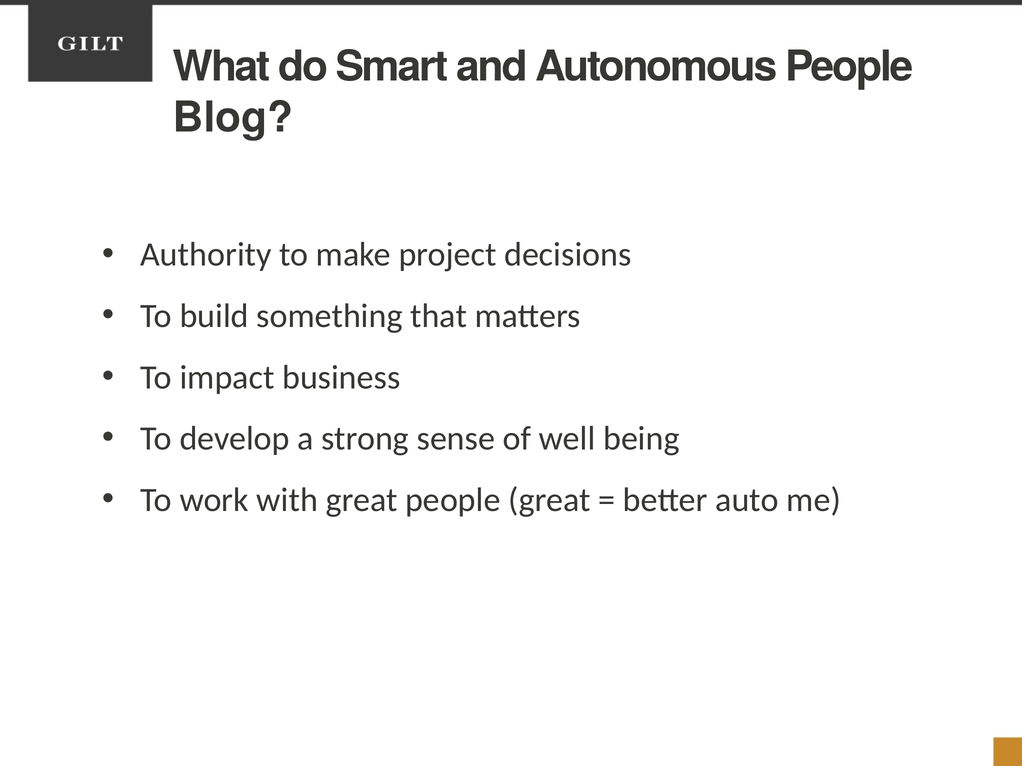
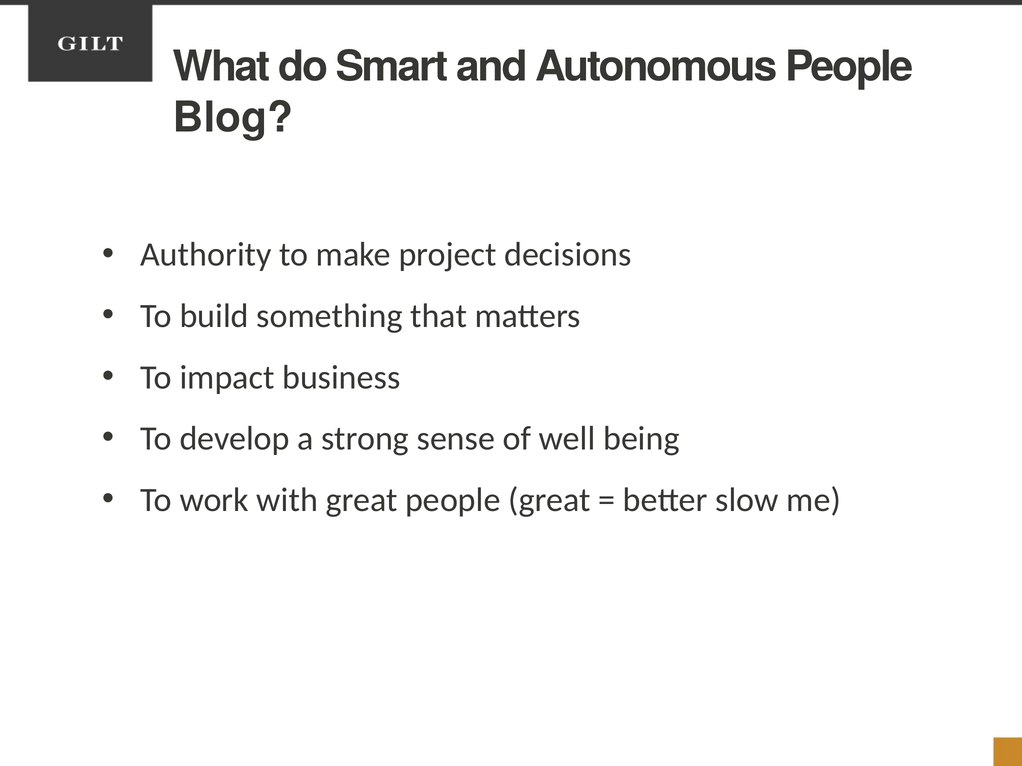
auto: auto -> slow
